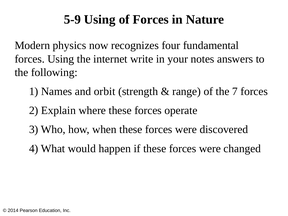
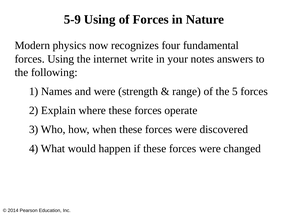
and orbit: orbit -> were
7: 7 -> 5
